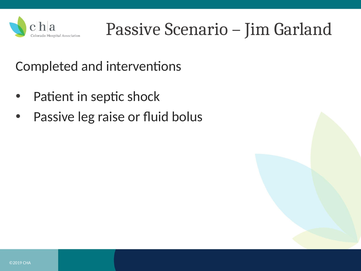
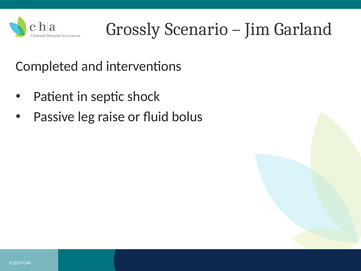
Passive at (133, 29): Passive -> Grossly
